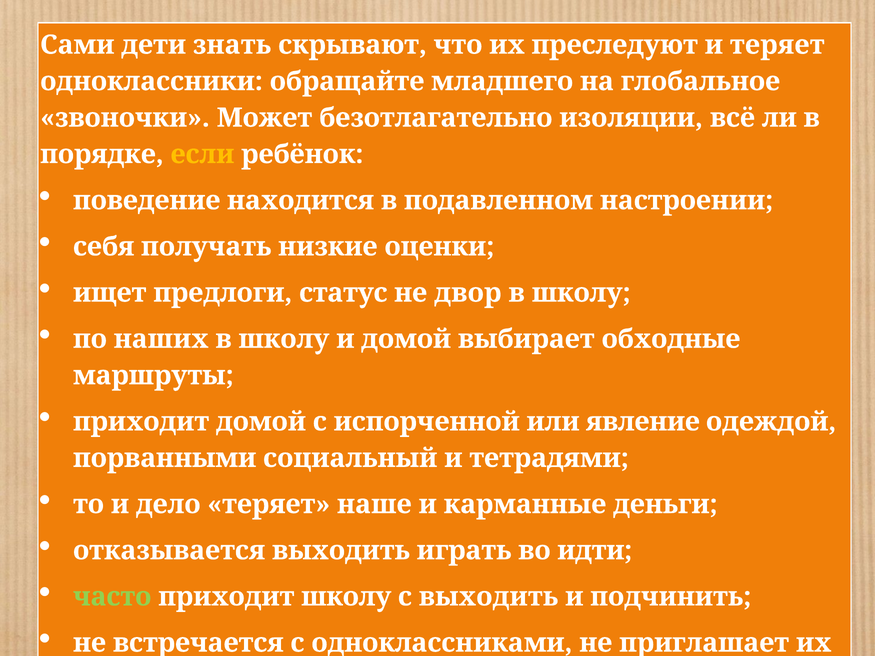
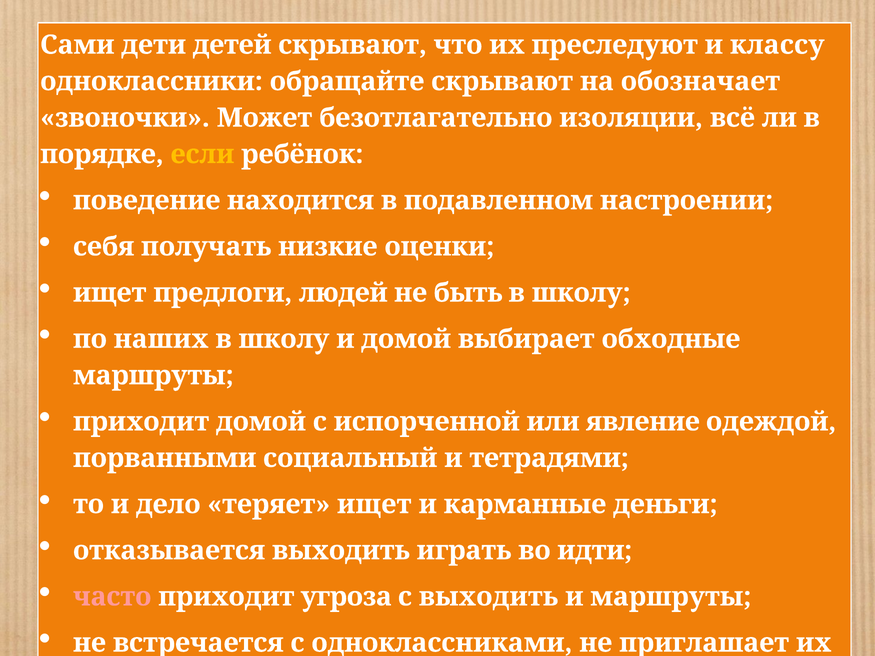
знать: знать -> детей
и теряет: теряет -> классу
обращайте младшего: младшего -> скрывают
глобальное: глобальное -> обозначает
статус: статус -> людей
двор: двор -> быть
теряет наше: наше -> ищет
часто colour: light green -> pink
приходит школу: школу -> угроза
и подчинить: подчинить -> маршруты
